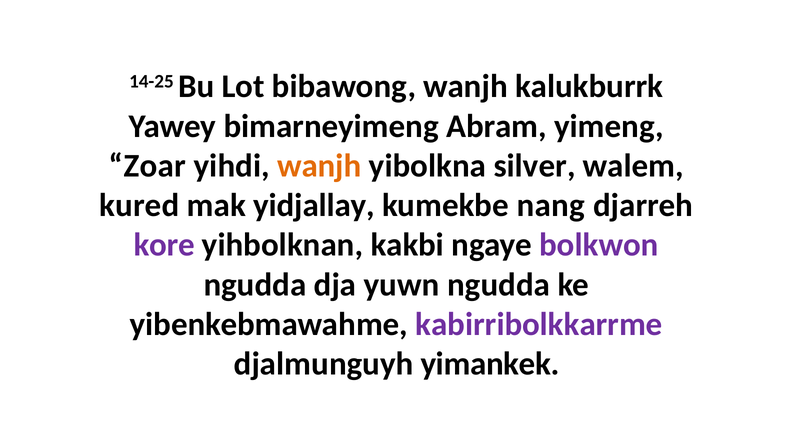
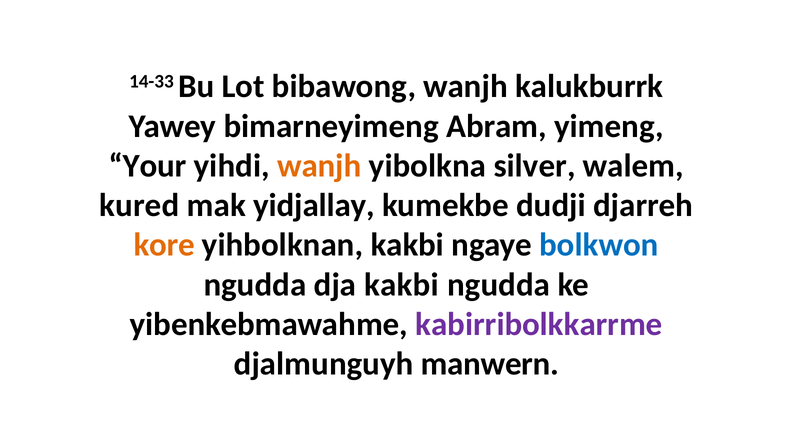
14-25: 14-25 -> 14-33
Zoar: Zoar -> Your
nang: nang -> dudji
kore colour: purple -> orange
bolkwon colour: purple -> blue
dja yuwn: yuwn -> kakbi
yimankek: yimankek -> manwern
